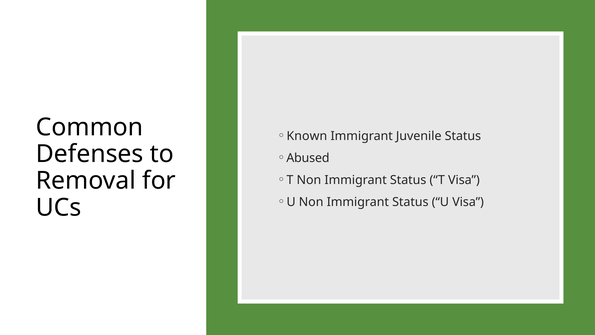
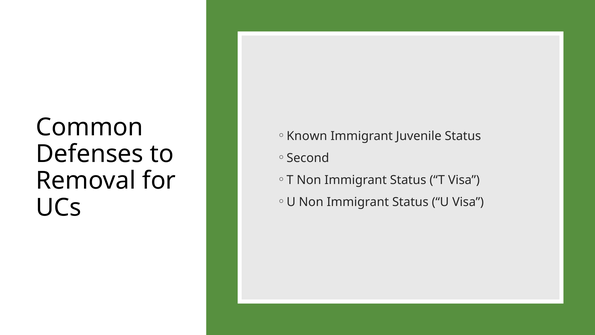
Abused: Abused -> Second
